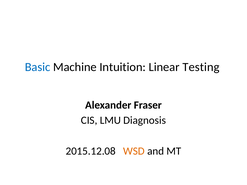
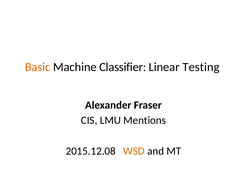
Basic colour: blue -> orange
Intuition: Intuition -> Classifier
Diagnosis: Diagnosis -> Mentions
